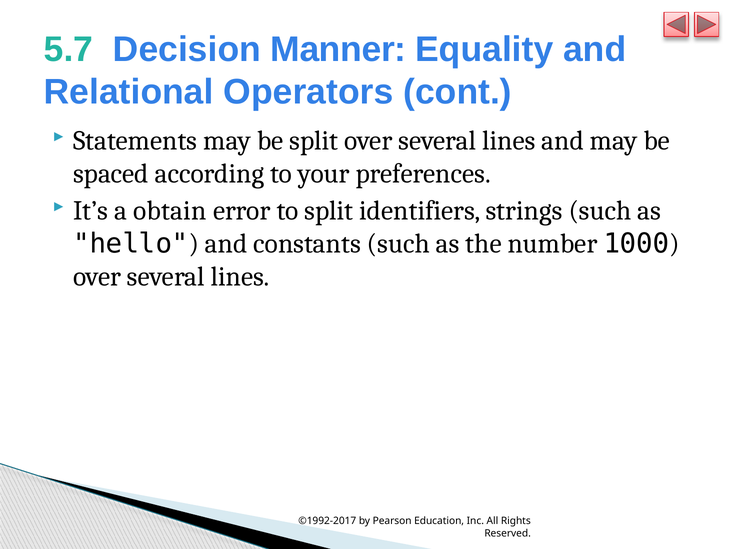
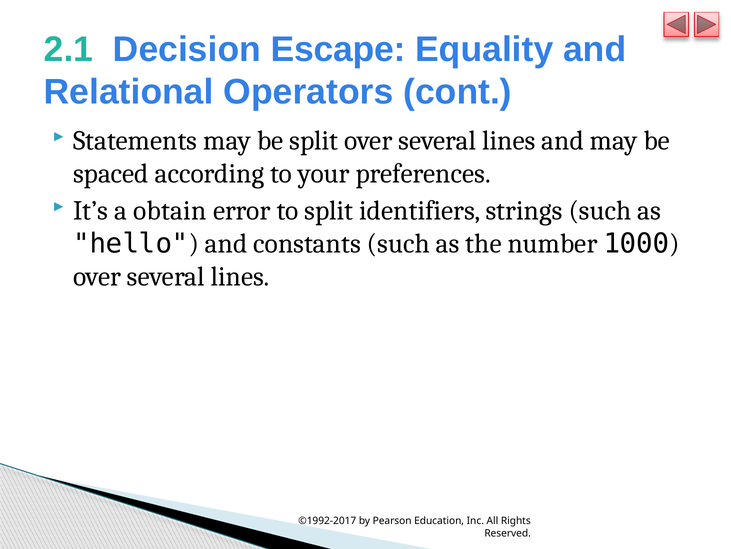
5.7: 5.7 -> 2.1
Manner: Manner -> Escape
